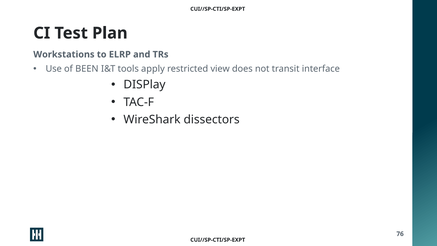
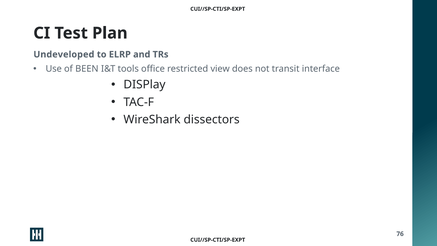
Workstations: Workstations -> Undeveloped
apply: apply -> office
